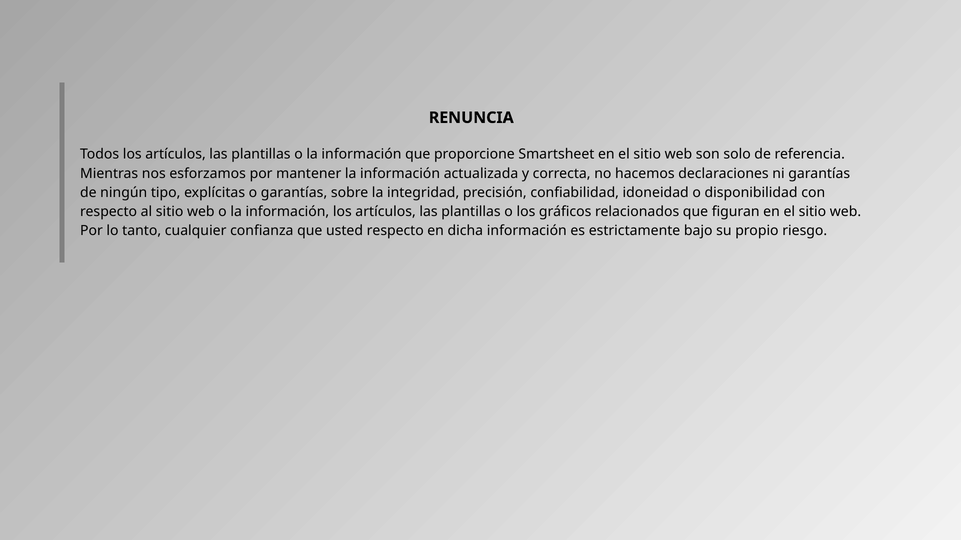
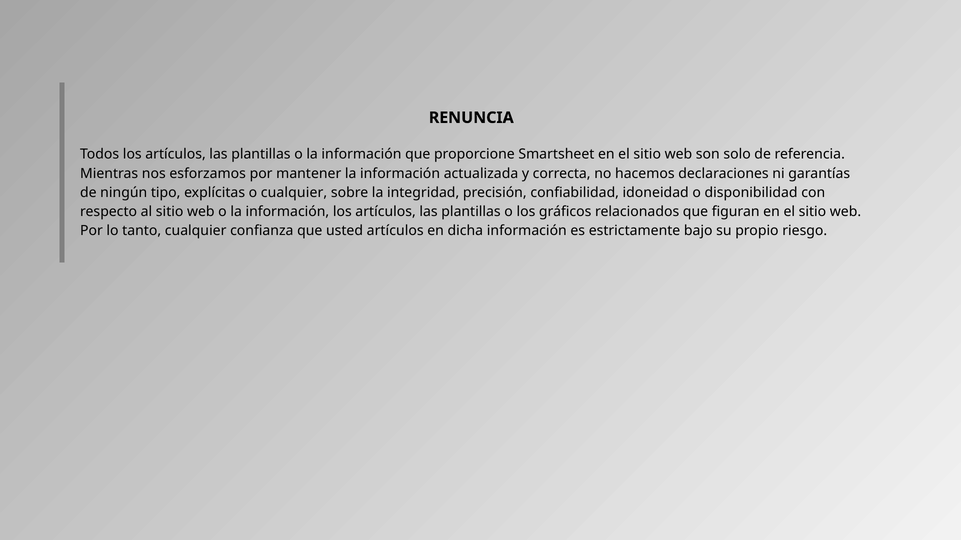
o garantías: garantías -> cualquier
usted respecto: respecto -> artículos
